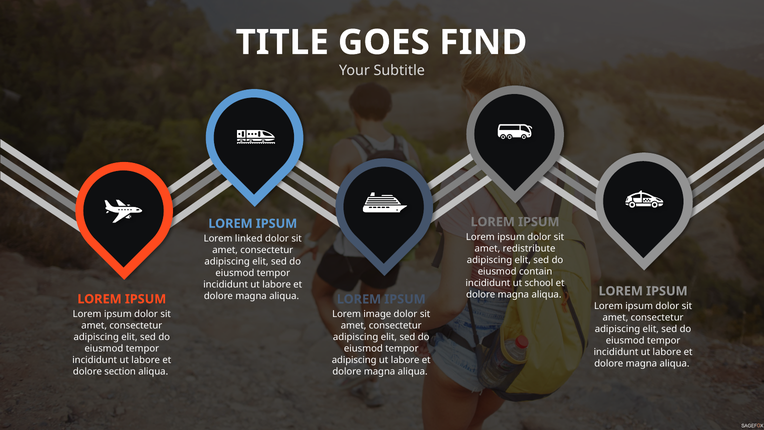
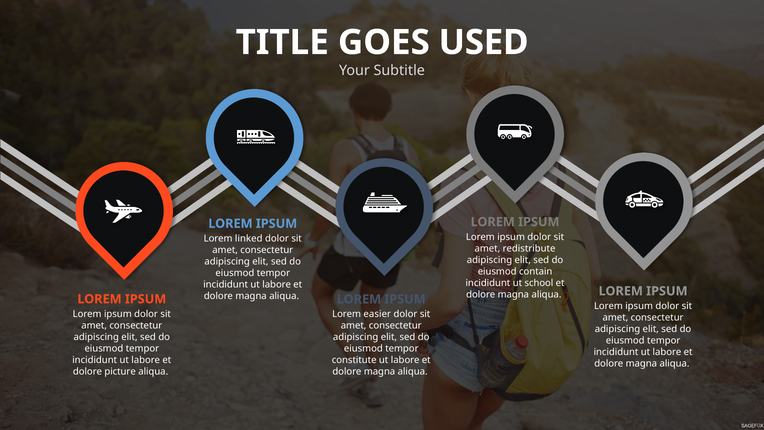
FIND: FIND -> USED
image: image -> easier
adipiscing at (354, 360): adipiscing -> constitute
section: section -> picture
